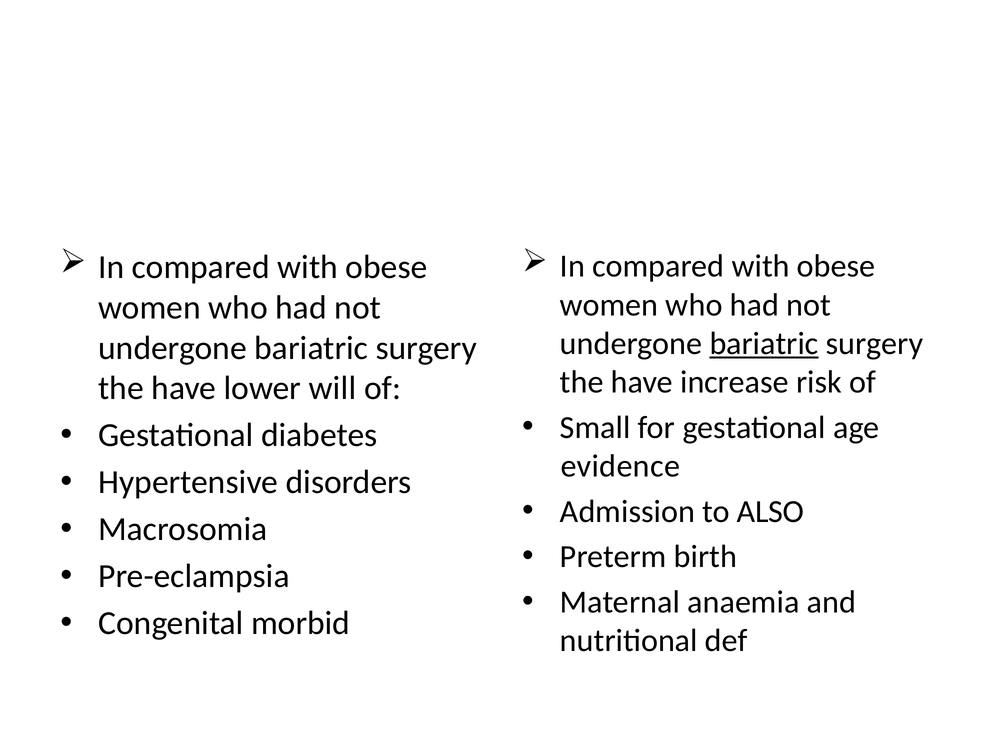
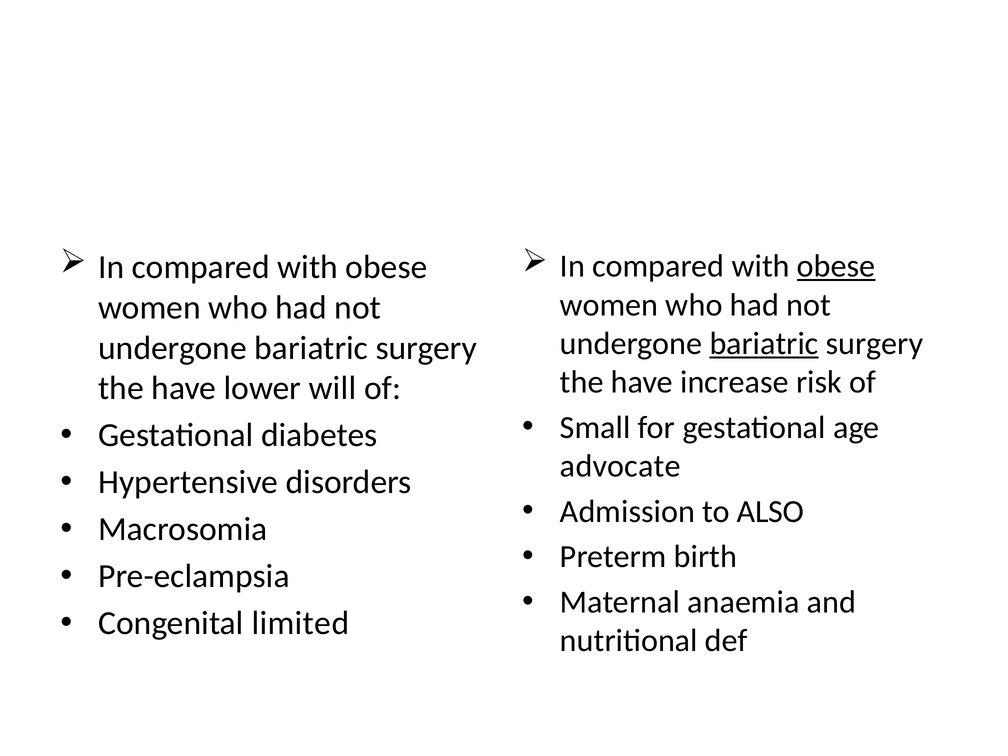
obese at (836, 266) underline: none -> present
evidence: evidence -> advocate
morbid: morbid -> limited
